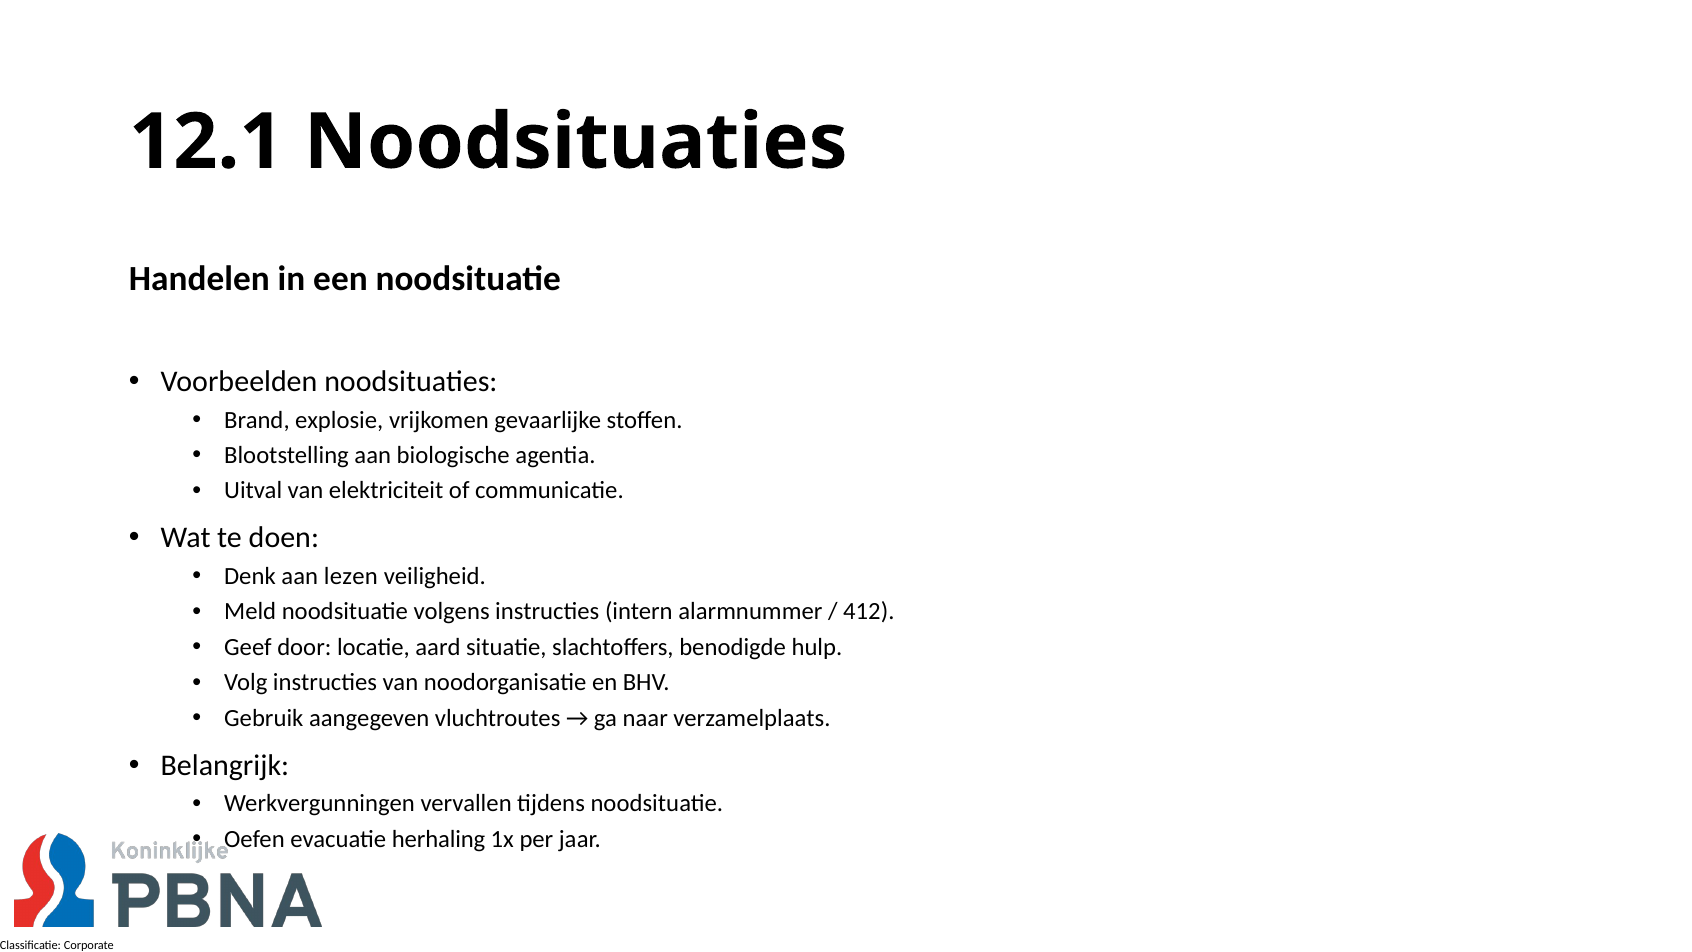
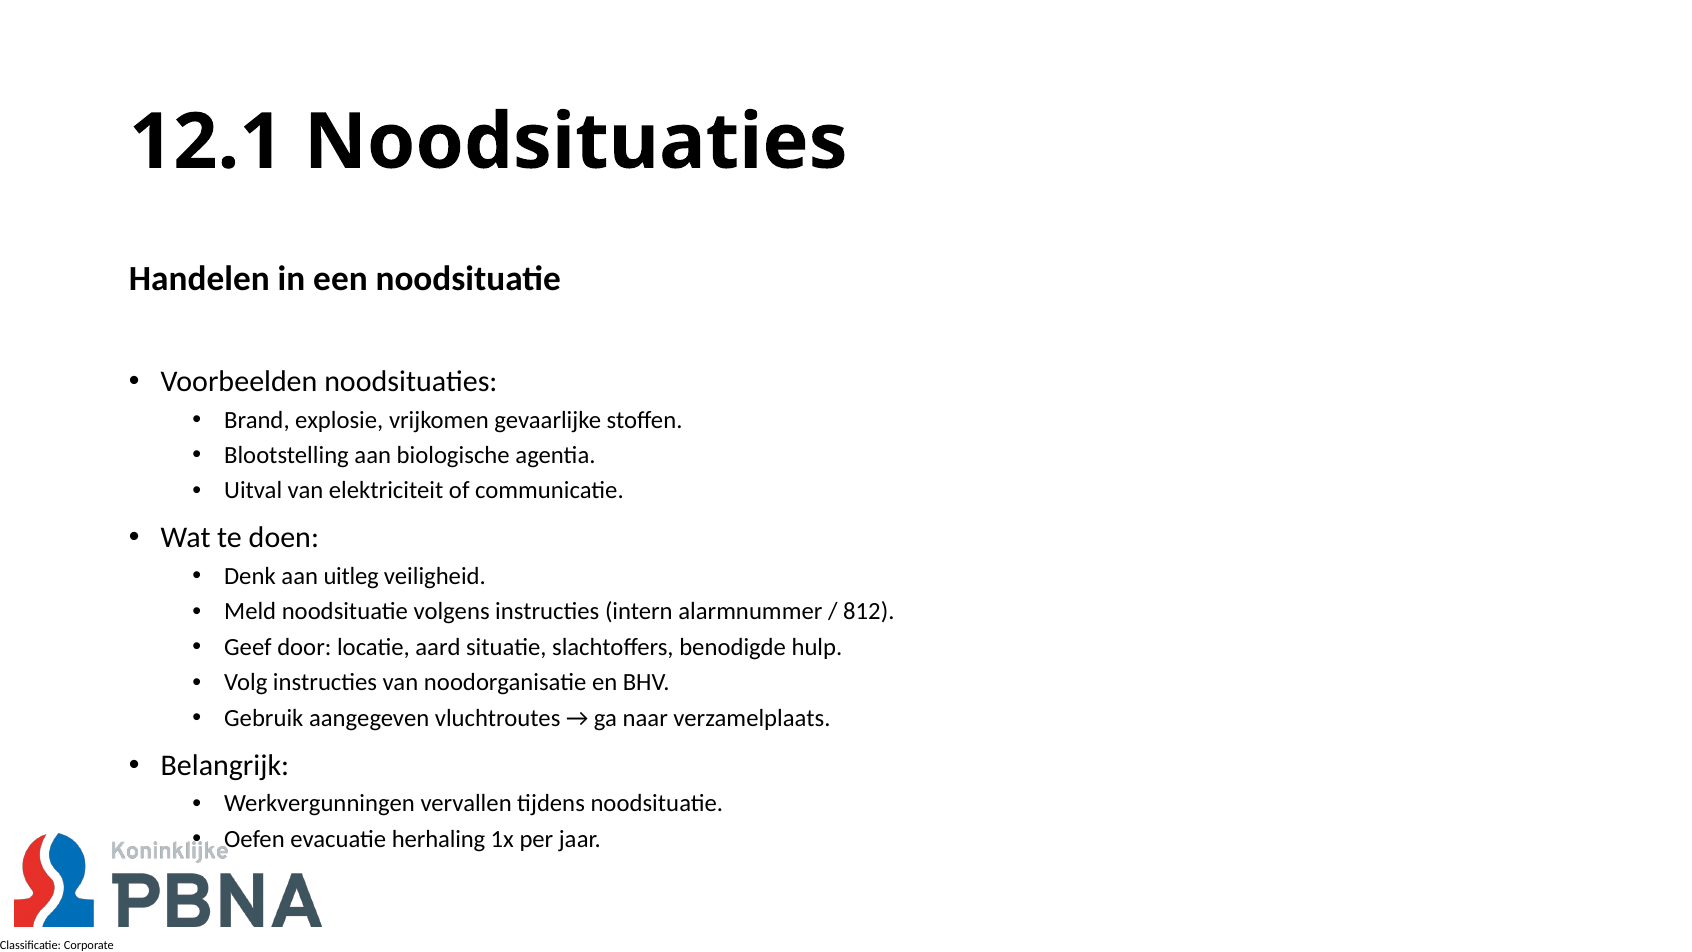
lezen: lezen -> uitleg
412: 412 -> 812
